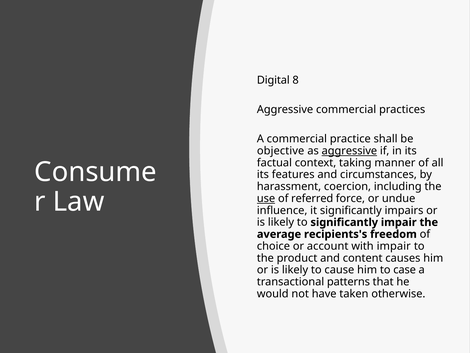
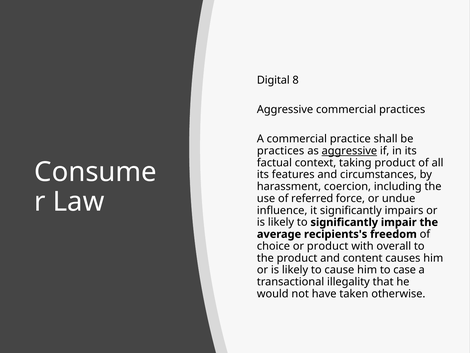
objective at (281, 151): objective -> practices
taking manner: manner -> product
use underline: present -> none
or account: account -> product
with impair: impair -> overall
patterns: patterns -> illegality
